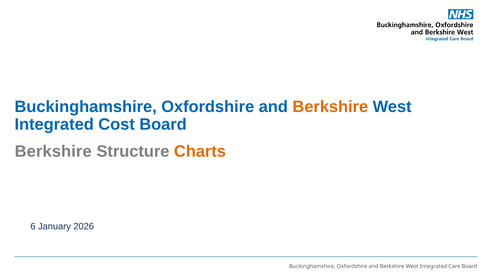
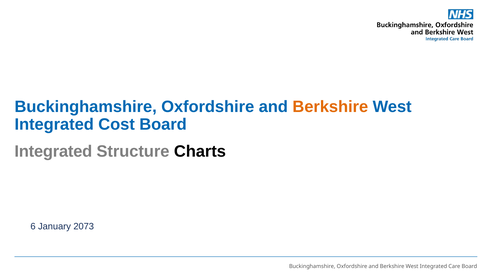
Berkshire at (53, 151): Berkshire -> Integrated
Charts colour: orange -> black
2026: 2026 -> 2073
